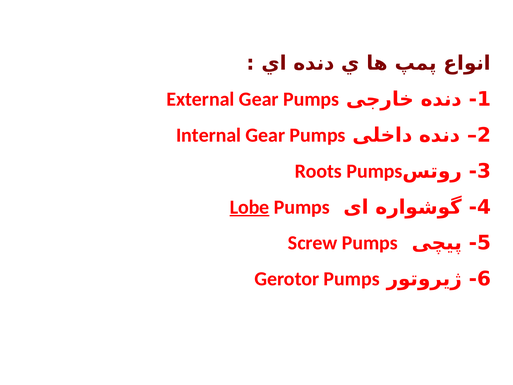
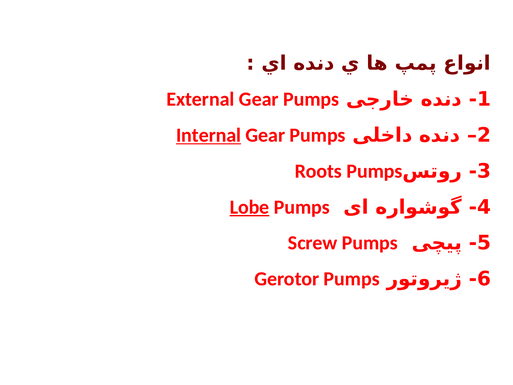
Internal underline: none -> present
